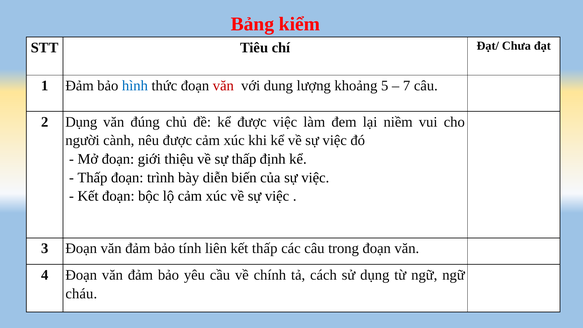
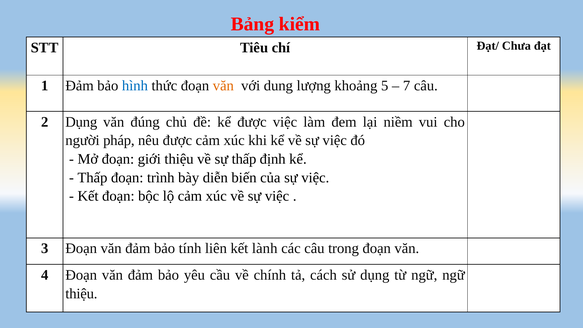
văn at (223, 86) colour: red -> orange
cành: cành -> pháp
kết thấp: thấp -> lành
cháu at (81, 293): cháu -> thiệu
